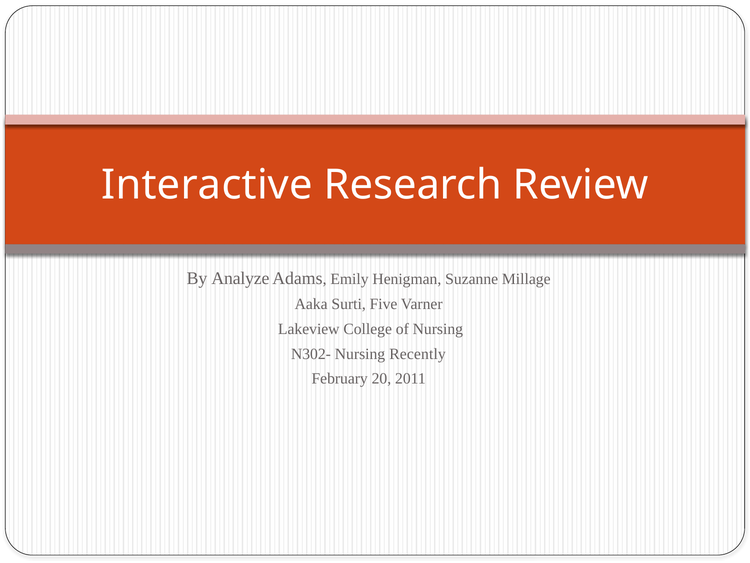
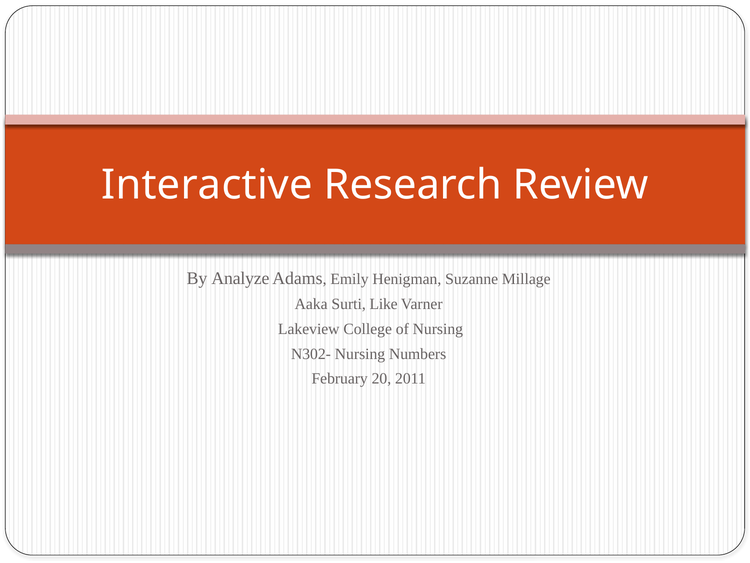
Five: Five -> Like
Recently: Recently -> Numbers
